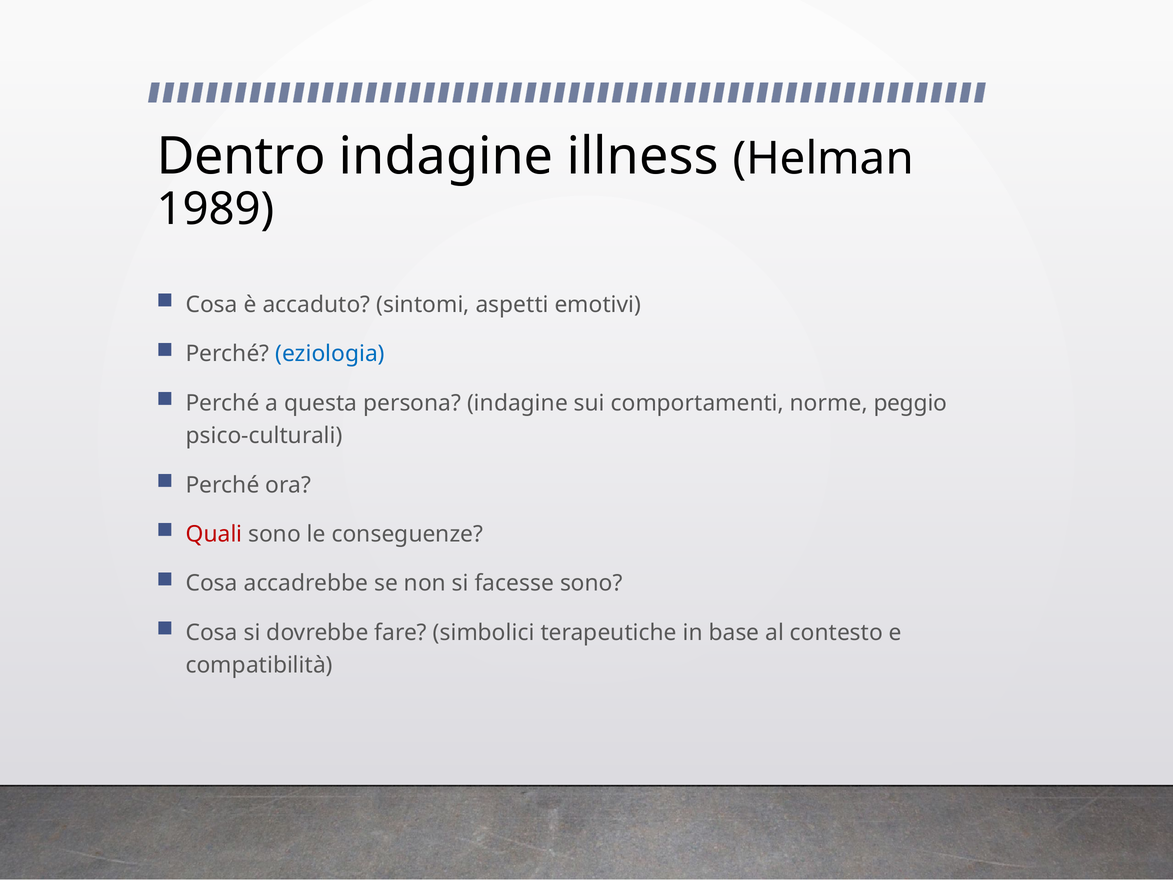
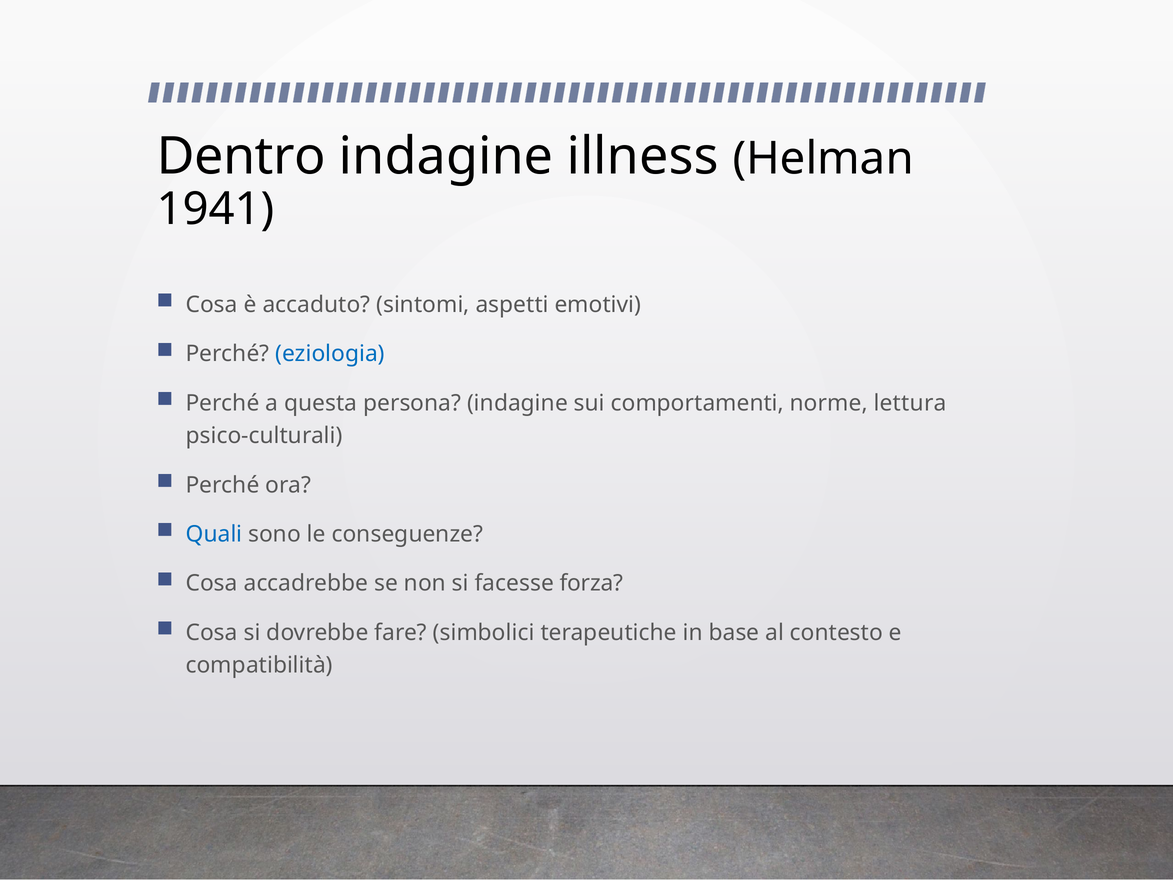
1989: 1989 -> 1941
peggio: peggio -> lettura
Quali colour: red -> blue
facesse sono: sono -> forza
